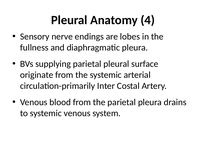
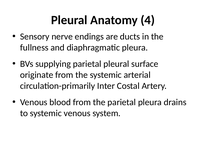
lobes: lobes -> ducts
